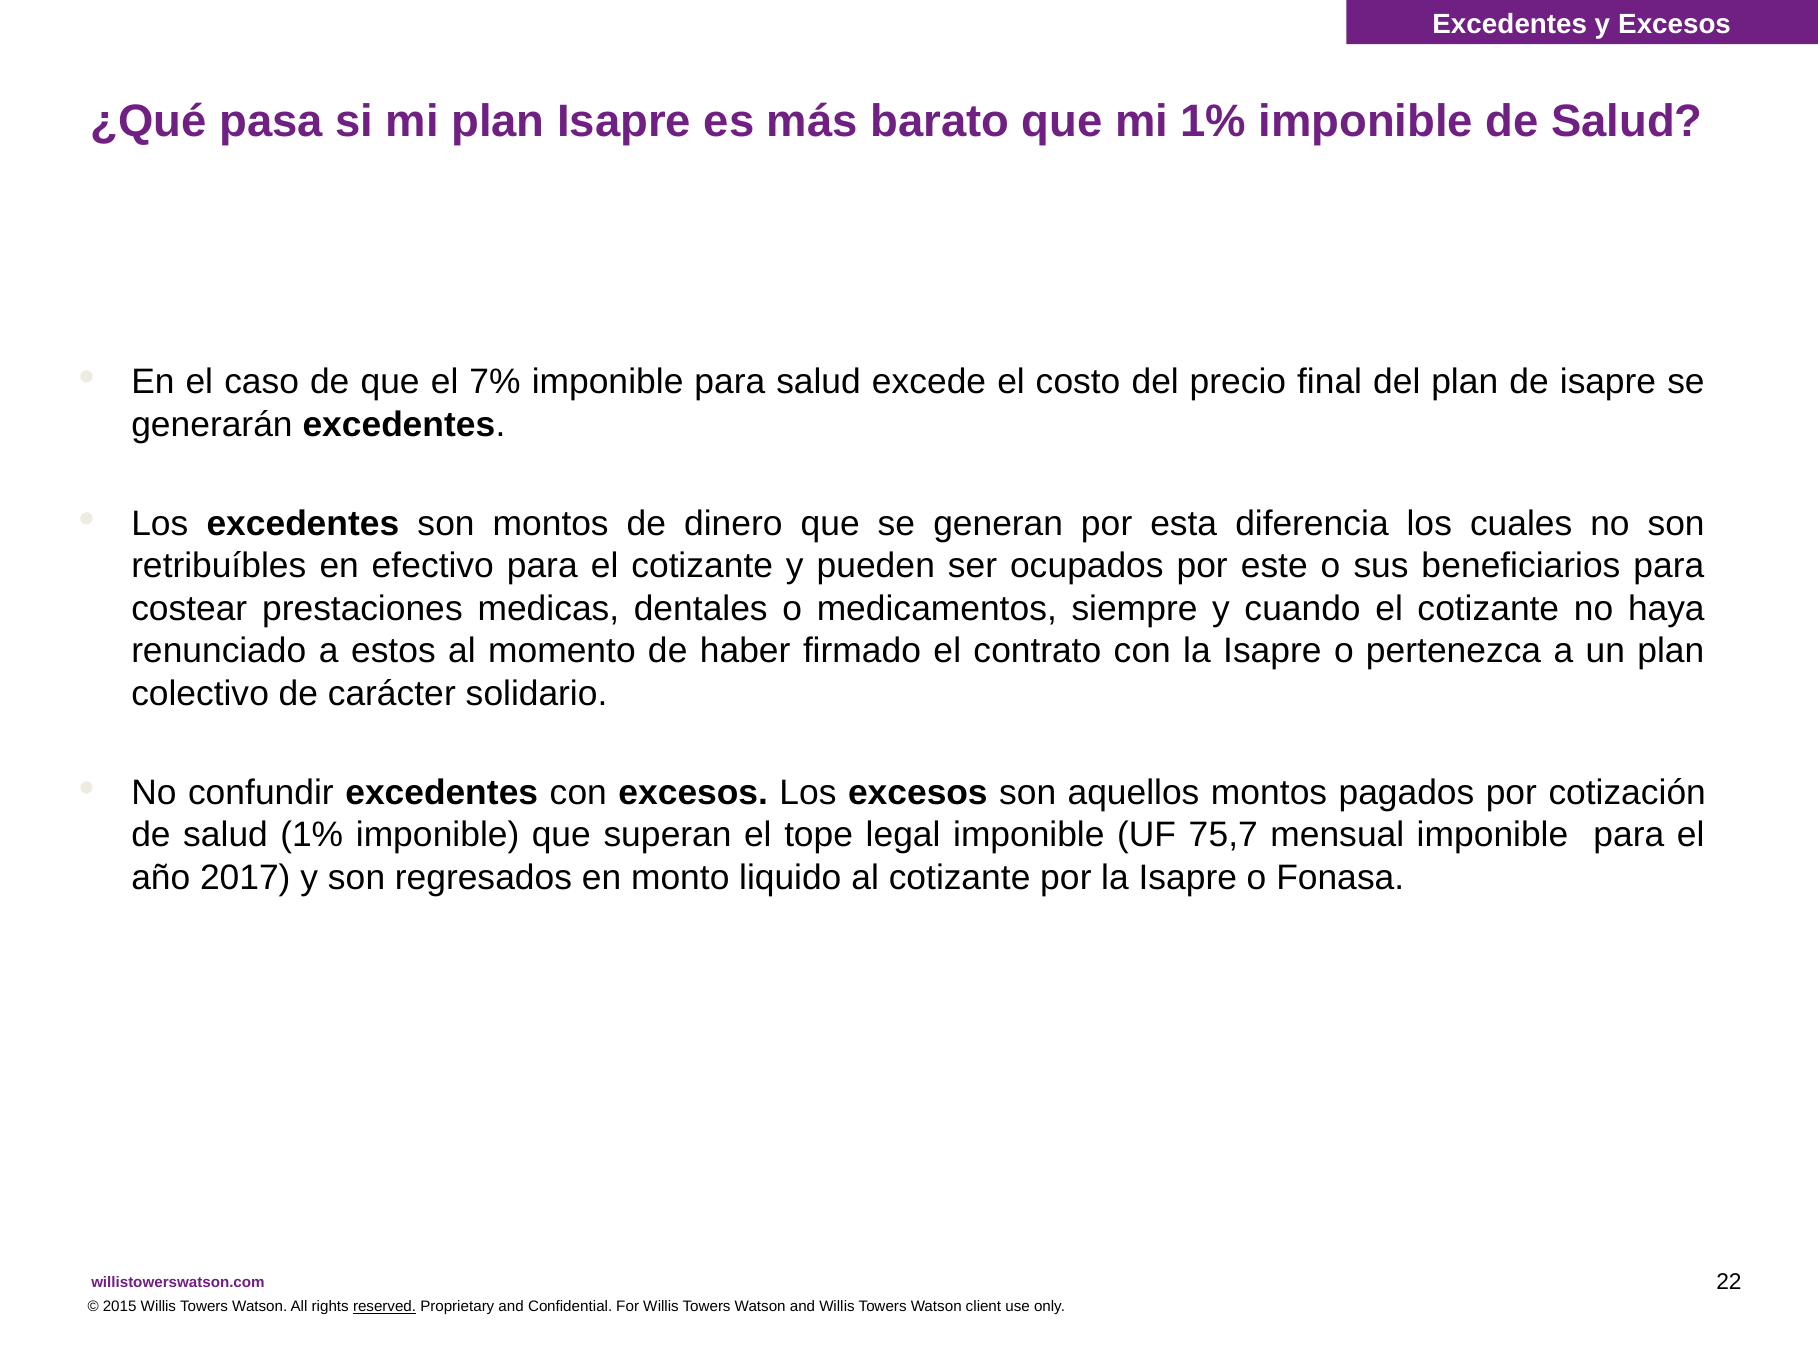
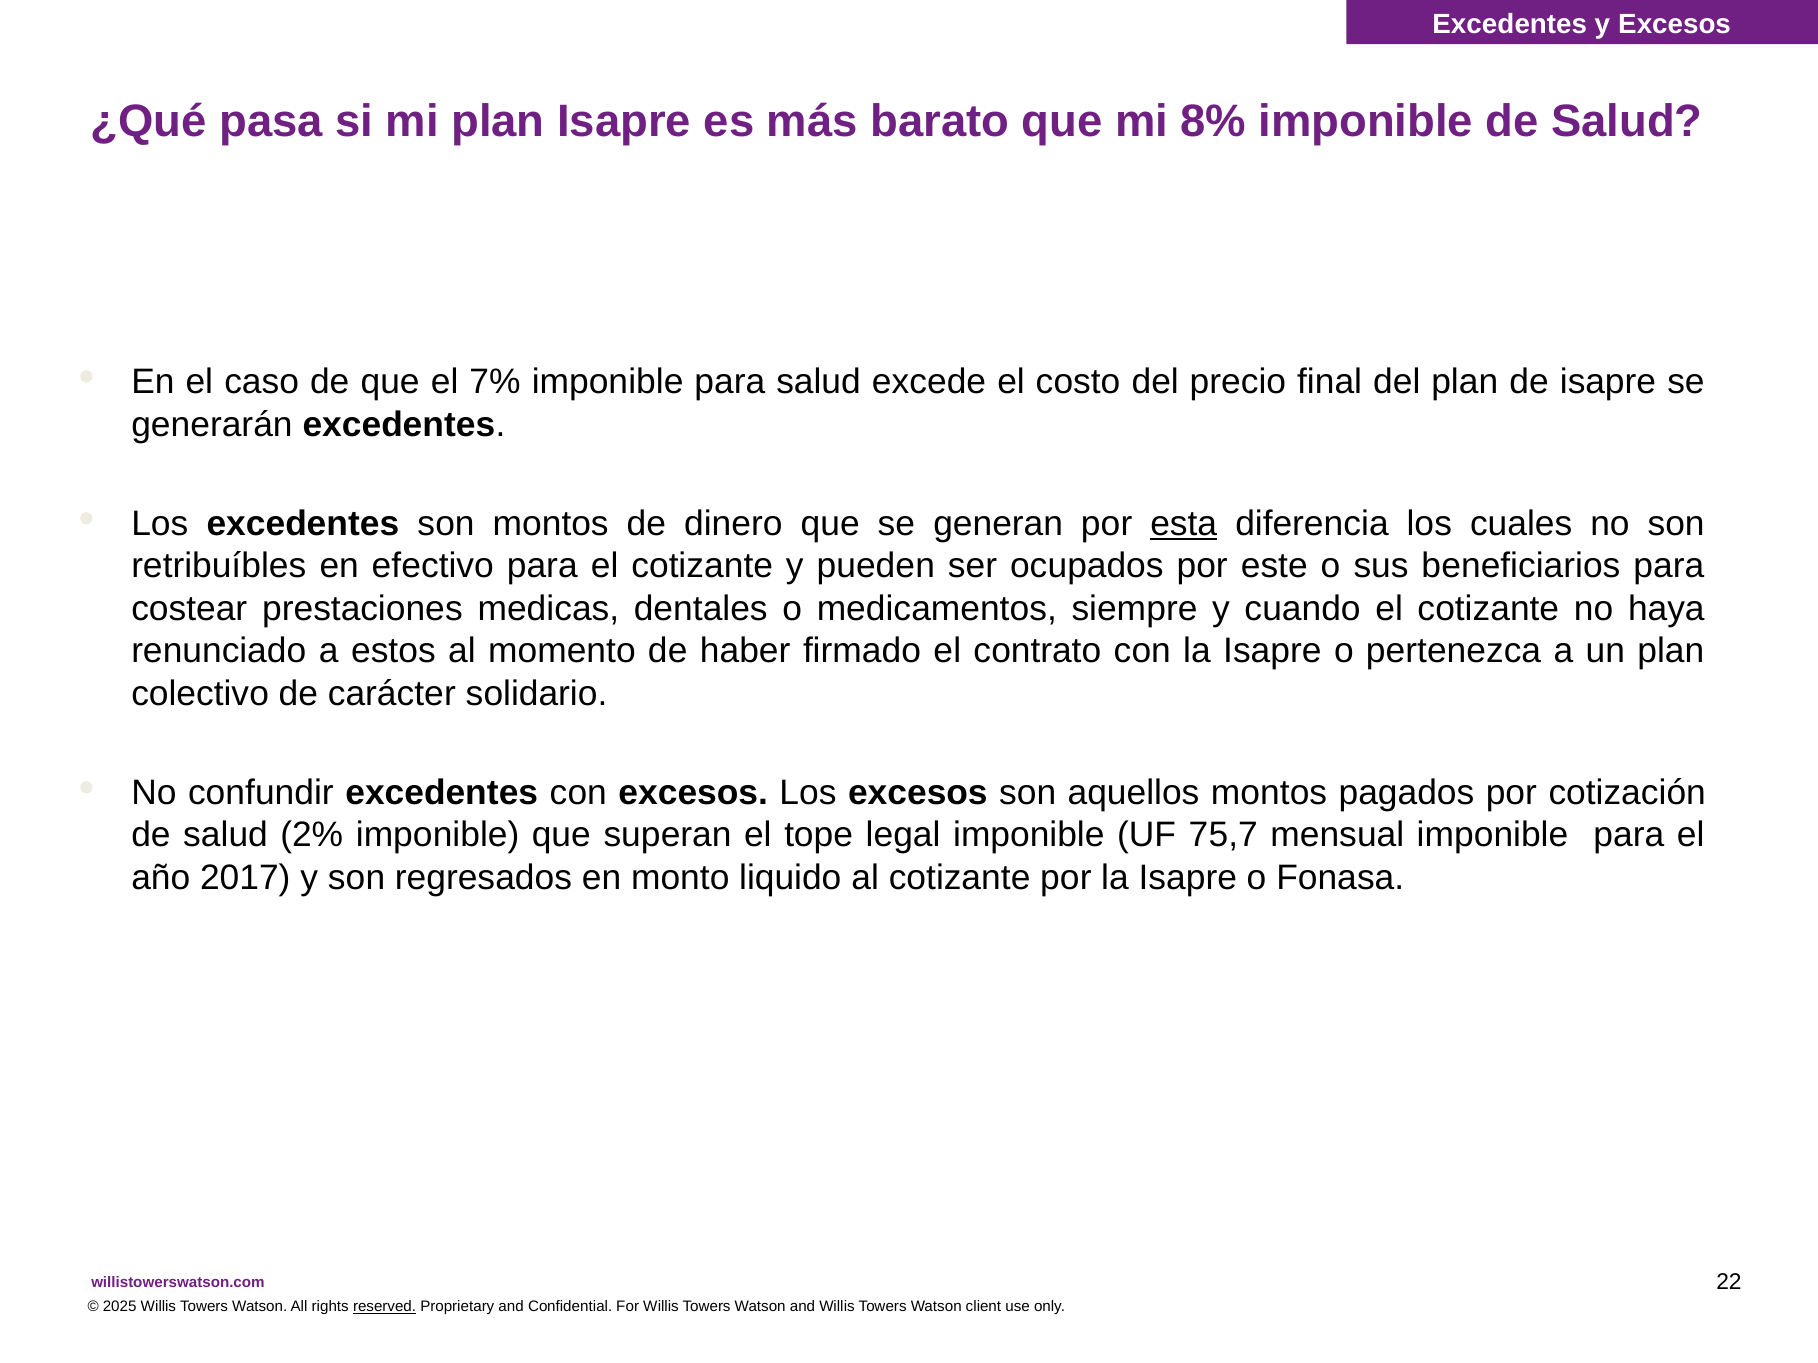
mi 1%: 1% -> 8%
esta underline: none -> present
salud 1%: 1% -> 2%
2015: 2015 -> 2025
